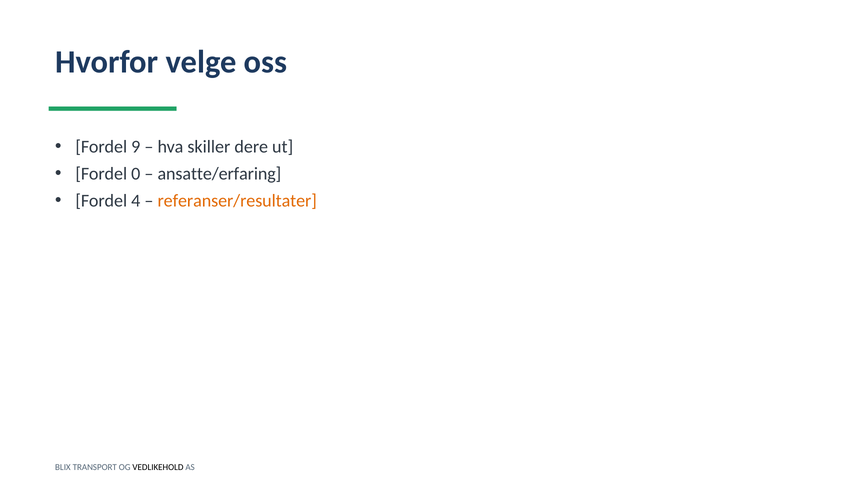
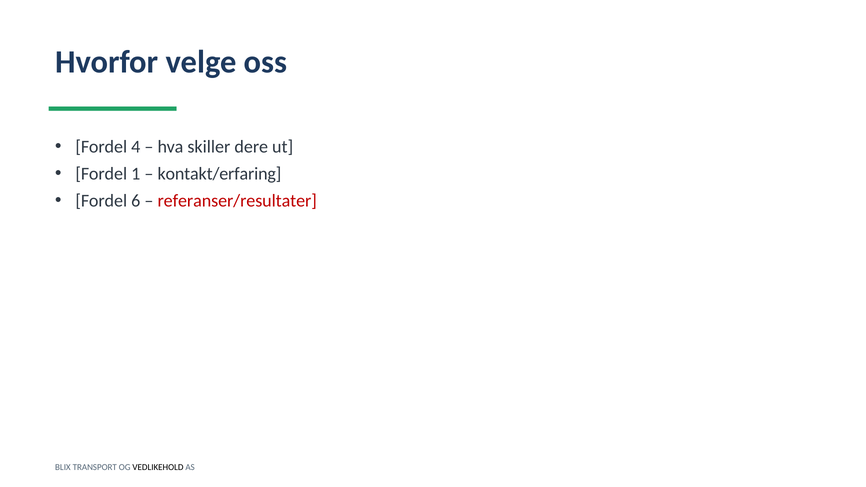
9: 9 -> 4
0: 0 -> 1
ansatte/erfaring: ansatte/erfaring -> kontakt/erfaring
4: 4 -> 6
referanser/resultater colour: orange -> red
